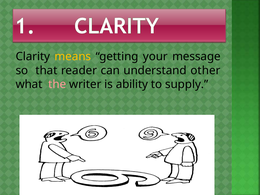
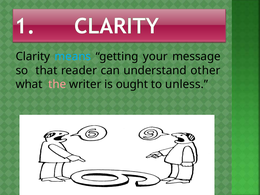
means colour: yellow -> light blue
ability: ability -> ought
supply: supply -> unless
